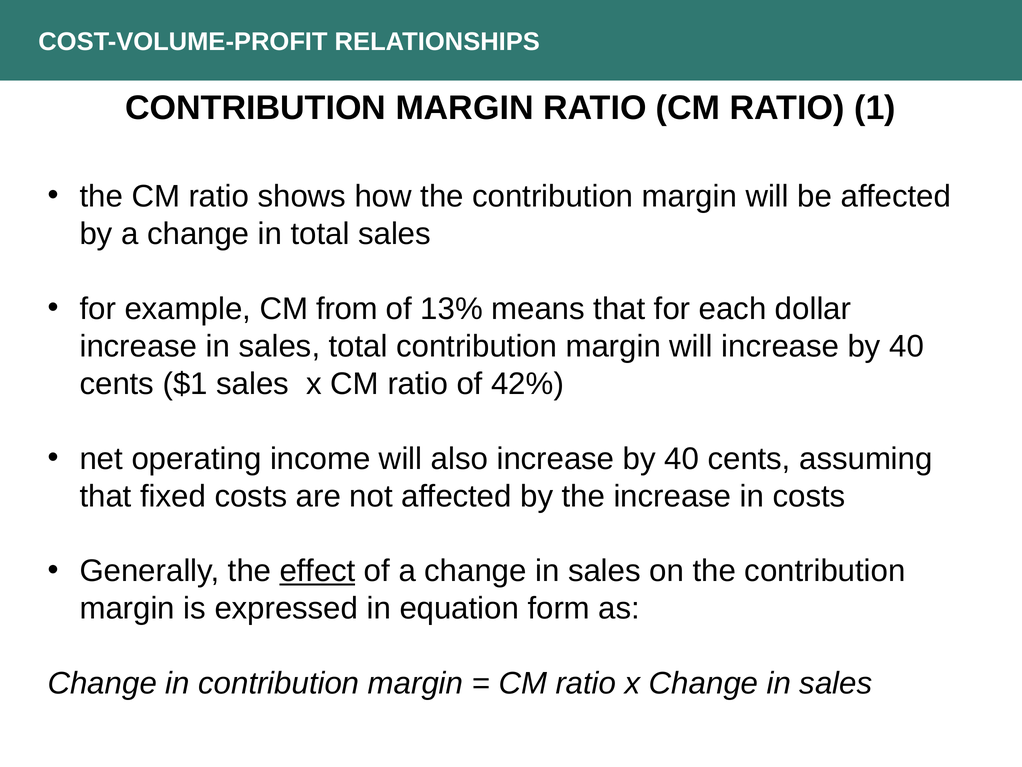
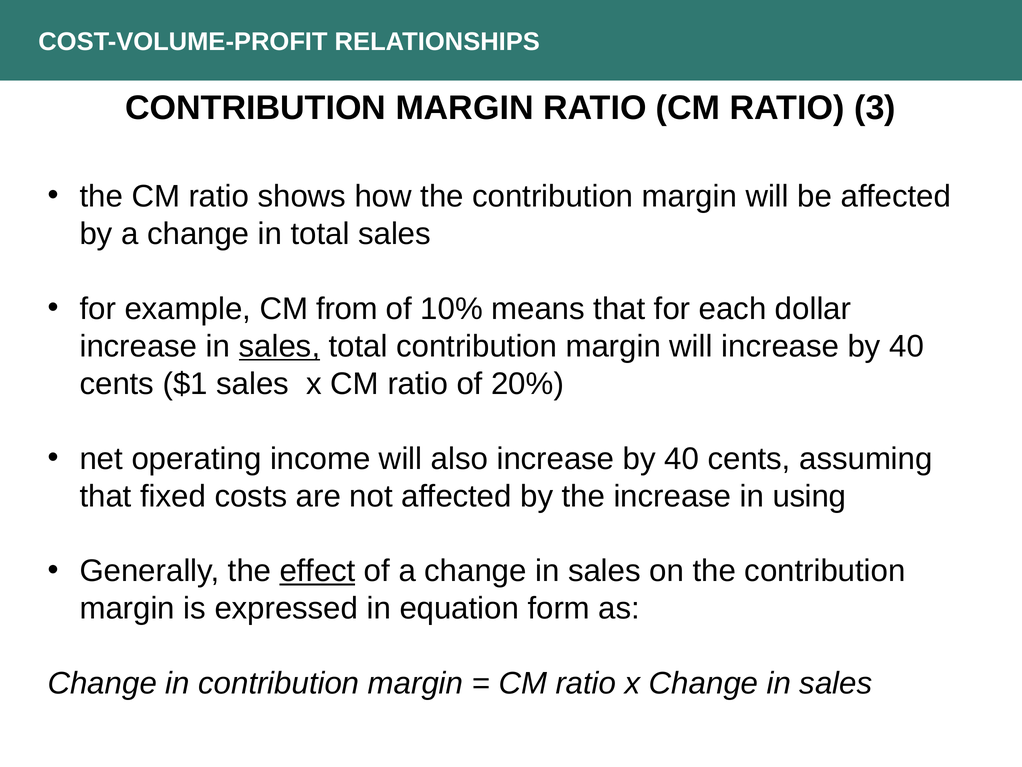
1: 1 -> 3
13%: 13% -> 10%
sales at (280, 346) underline: none -> present
42%: 42% -> 20%
in costs: costs -> using
